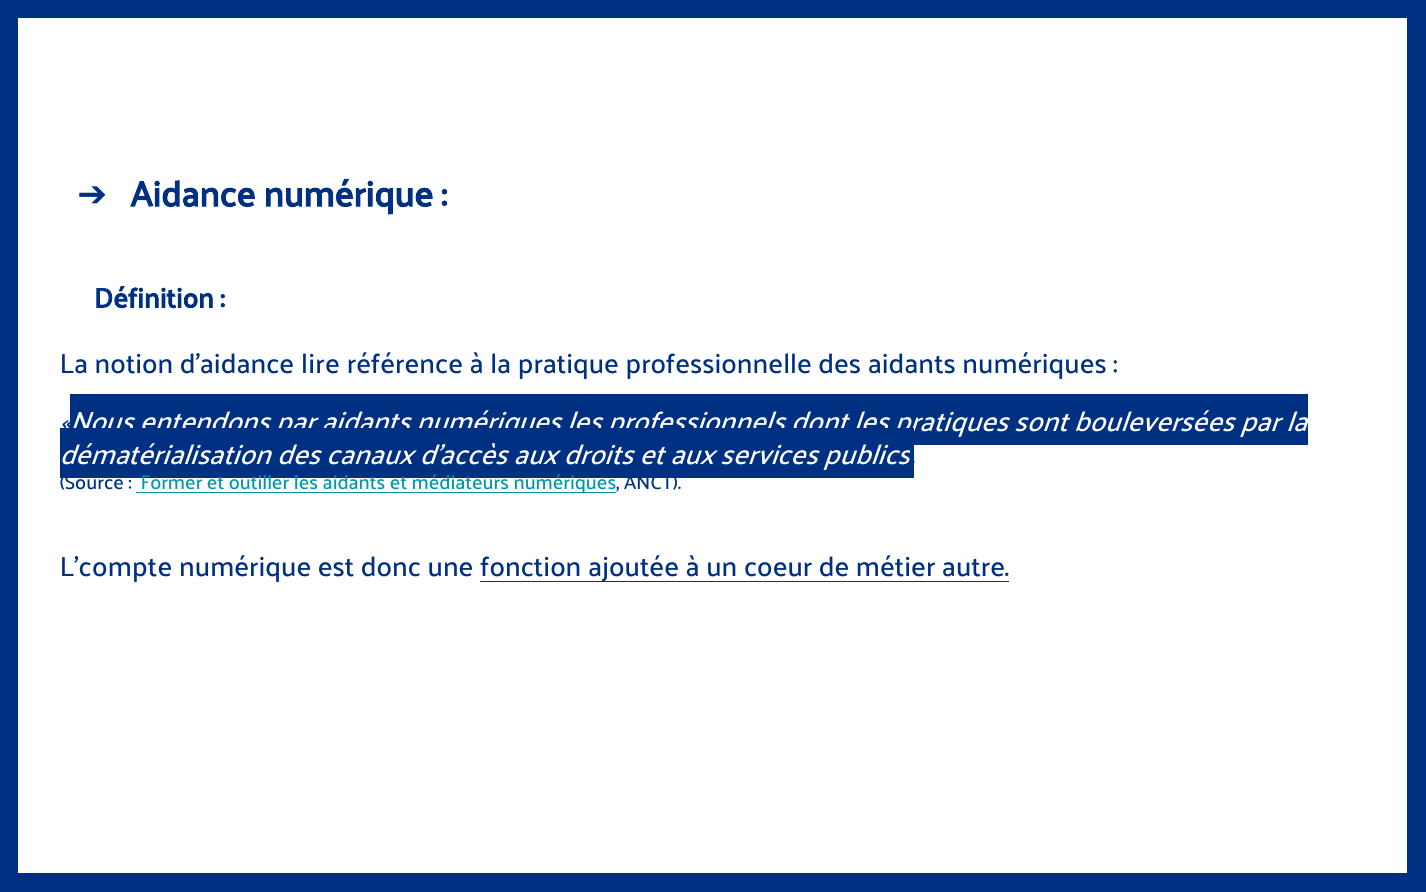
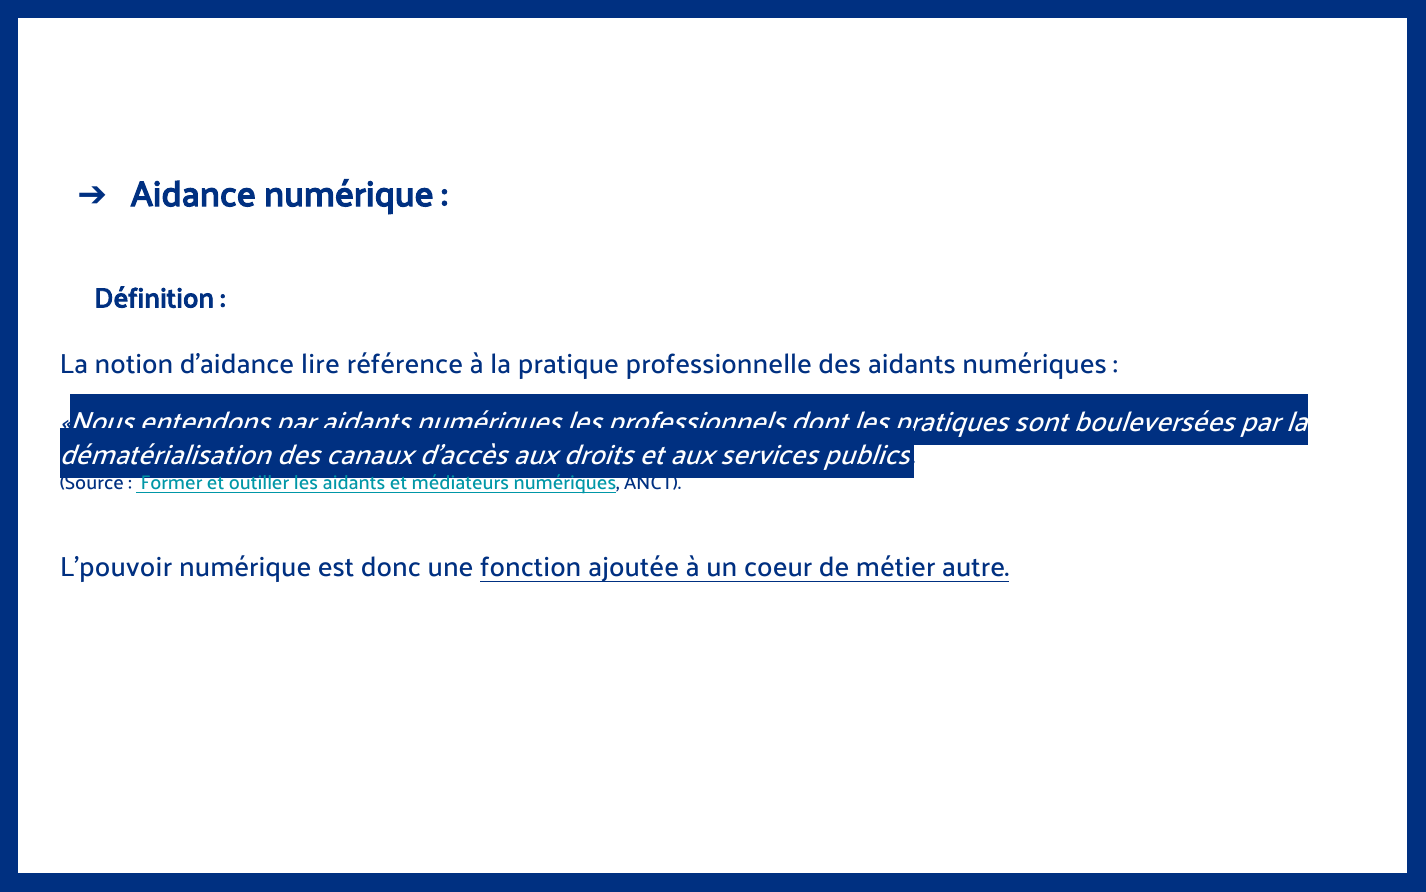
L’compte: L’compte -> L’pouvoir
